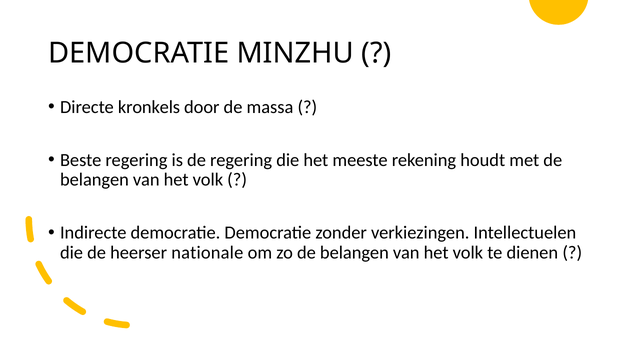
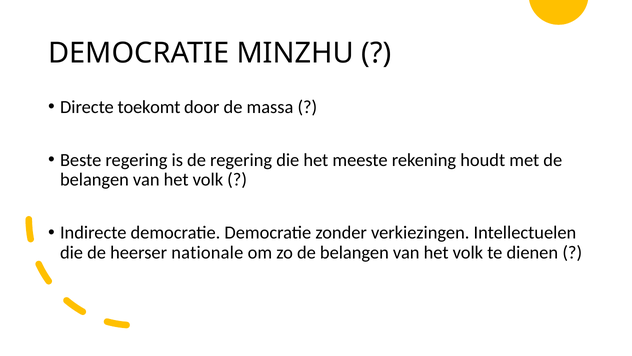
kronkels: kronkels -> toekomt
